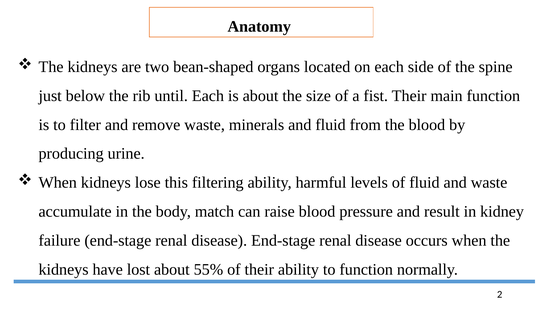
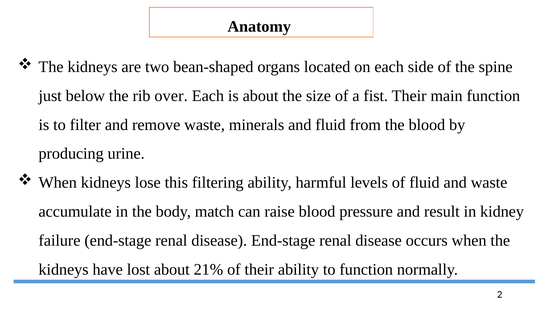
until: until -> over
55%: 55% -> 21%
